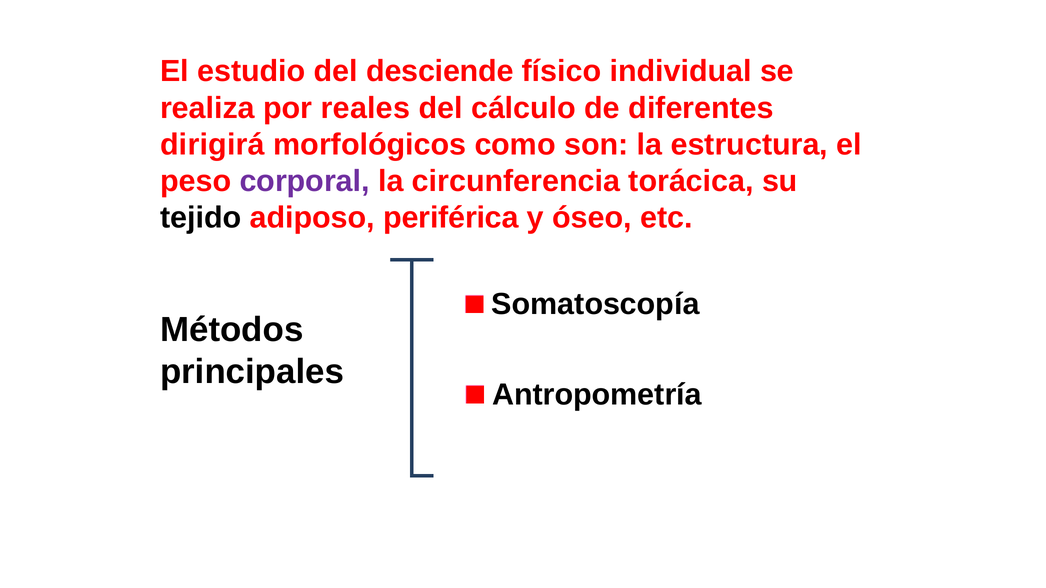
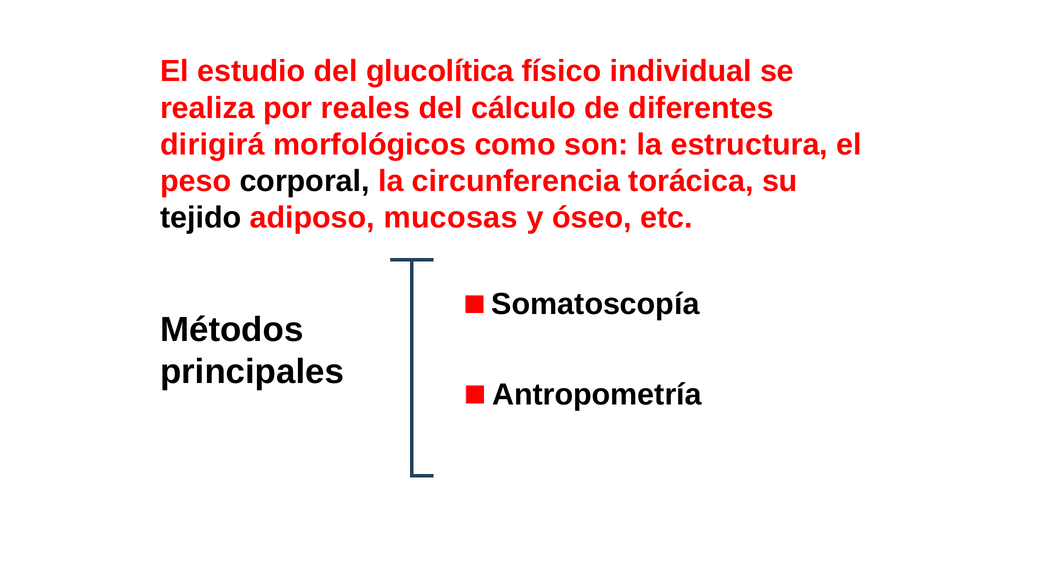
desciende: desciende -> glucolítica
corporal colour: purple -> black
periférica: periférica -> mucosas
